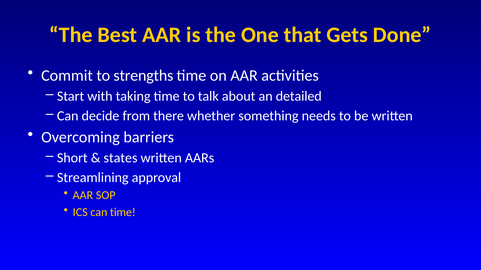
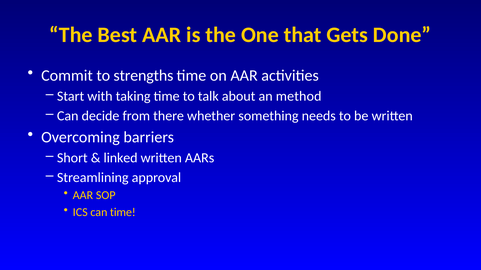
detailed: detailed -> method
states: states -> linked
